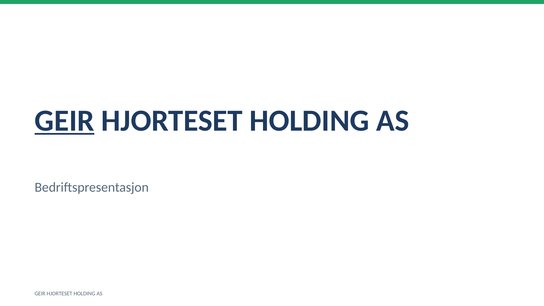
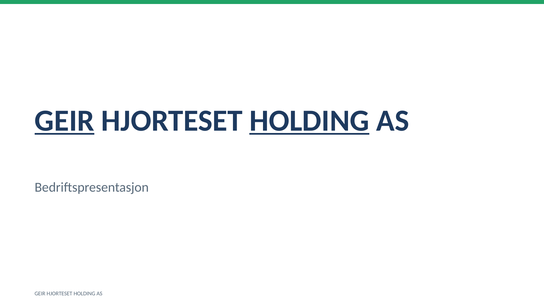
HOLDING at (309, 121) underline: none -> present
